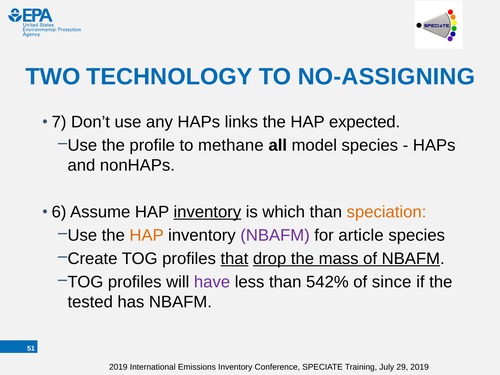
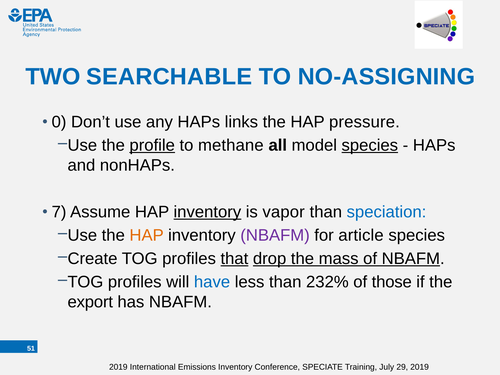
TECHNOLOGY: TECHNOLOGY -> SEARCHABLE
7: 7 -> 0
expected: expected -> pressure
profile underline: none -> present
species at (370, 145) underline: none -> present
6: 6 -> 7
which: which -> vapor
speciation colour: orange -> blue
have colour: purple -> blue
542%: 542% -> 232%
since: since -> those
tested: tested -> export
